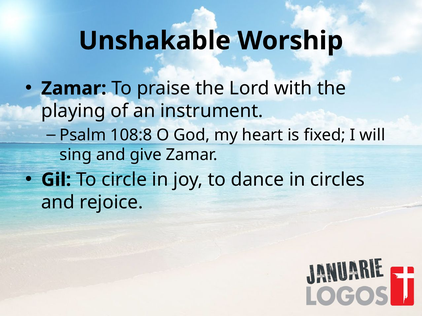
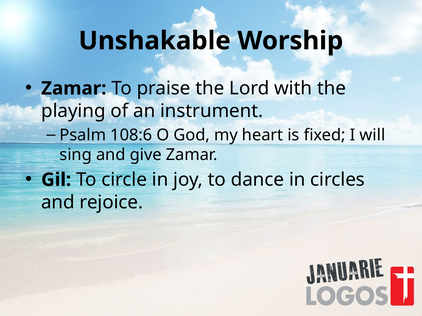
108:8: 108:8 -> 108:6
